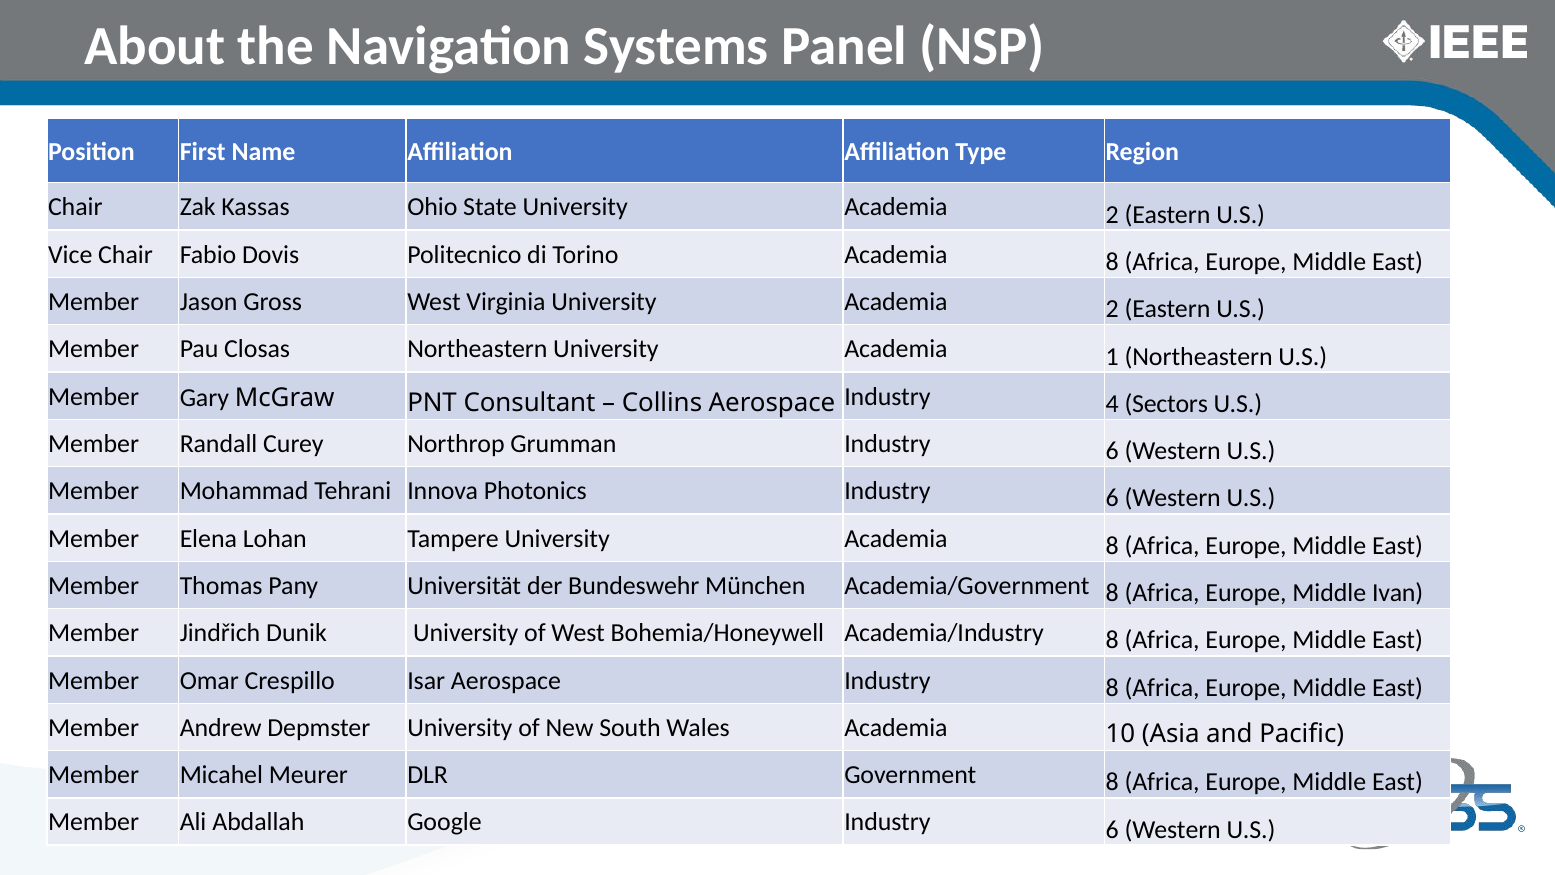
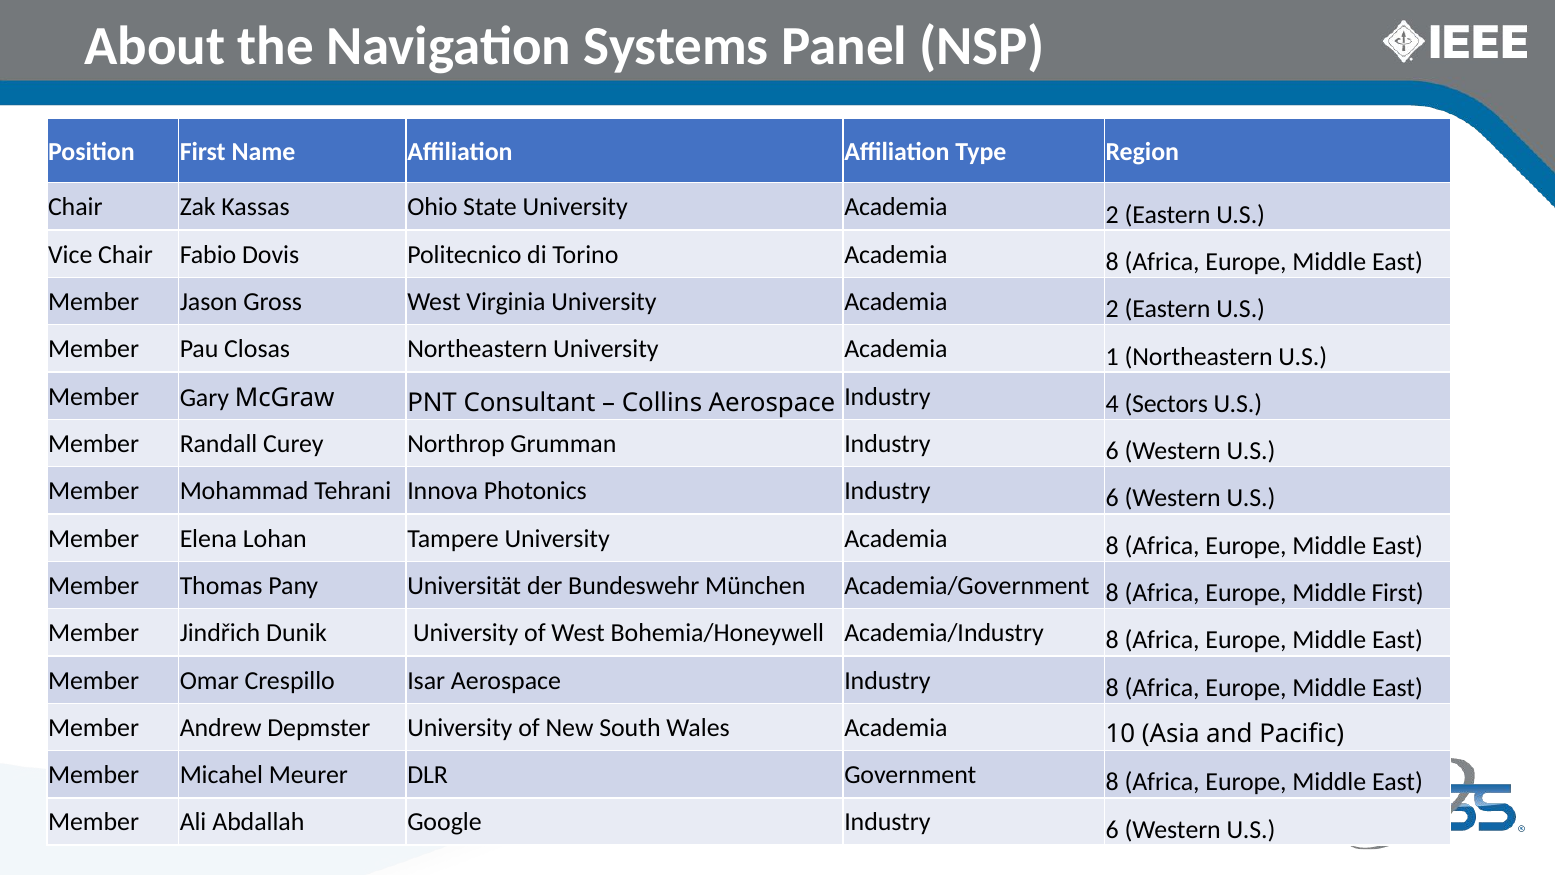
Middle Ivan: Ivan -> First
